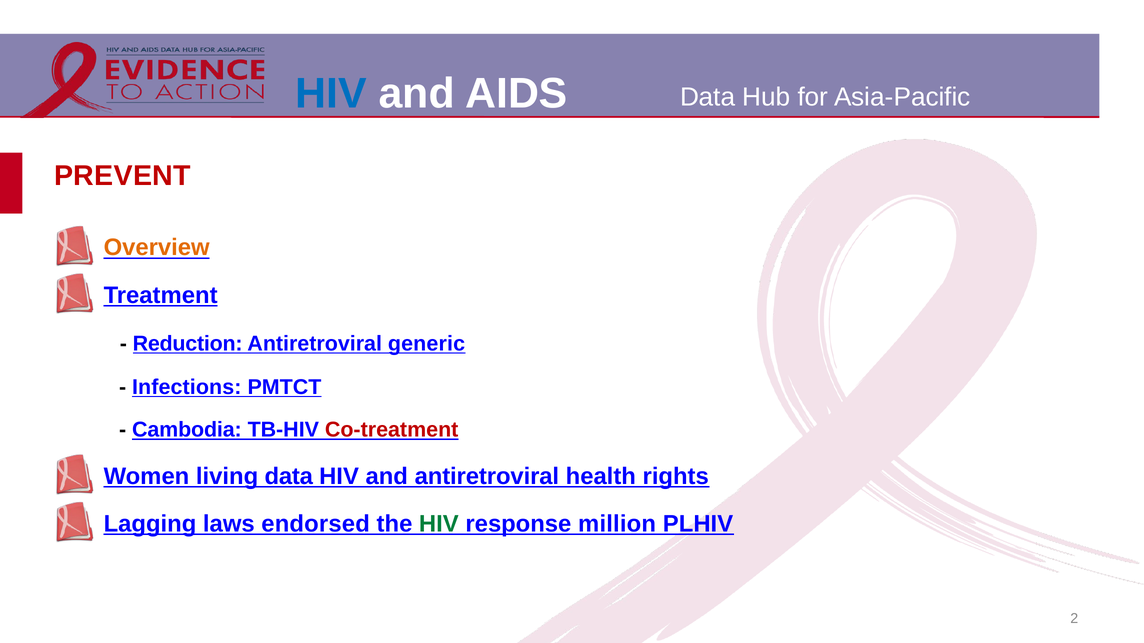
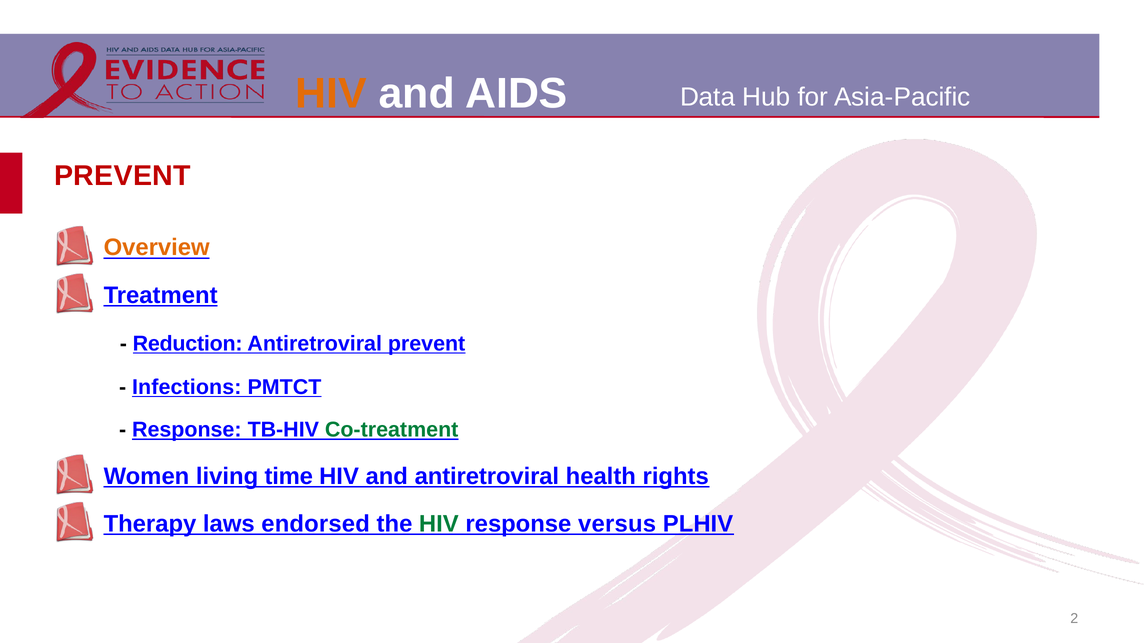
HIV at (331, 94) colour: blue -> orange
Antiretroviral generic: generic -> prevent
Cambodia at (187, 430): Cambodia -> Response
Co-treatment colour: red -> green
living data: data -> time
Lagging: Lagging -> Therapy
million: million -> versus
